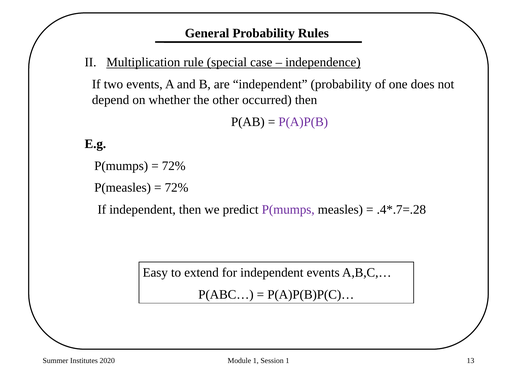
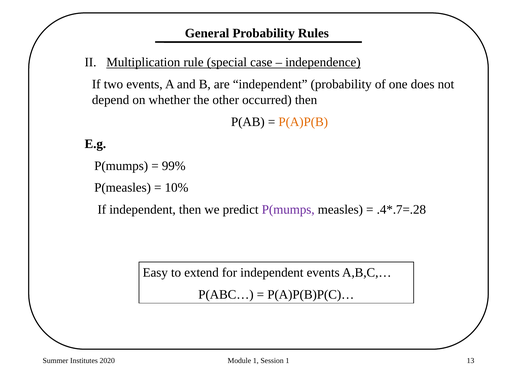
P(A)P(B colour: purple -> orange
72% at (174, 166): 72% -> 99%
72% at (177, 188): 72% -> 10%
